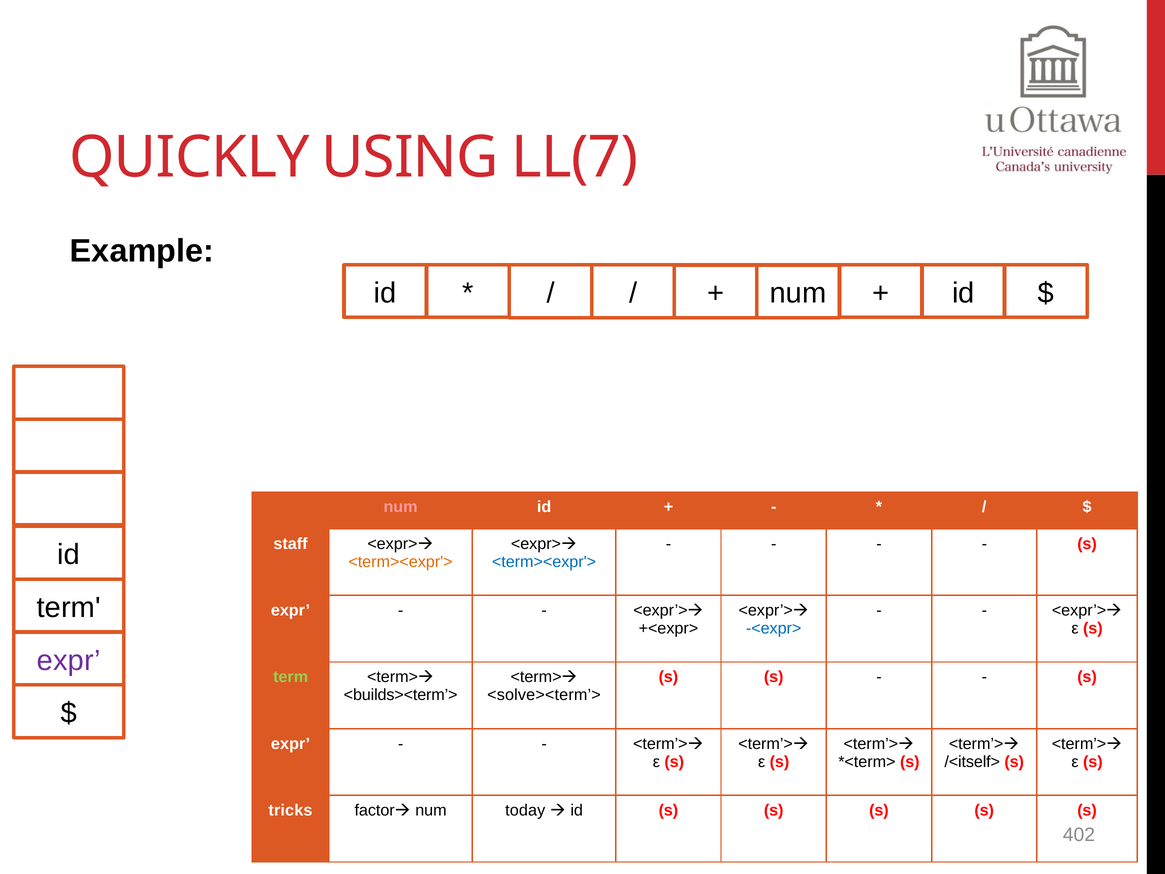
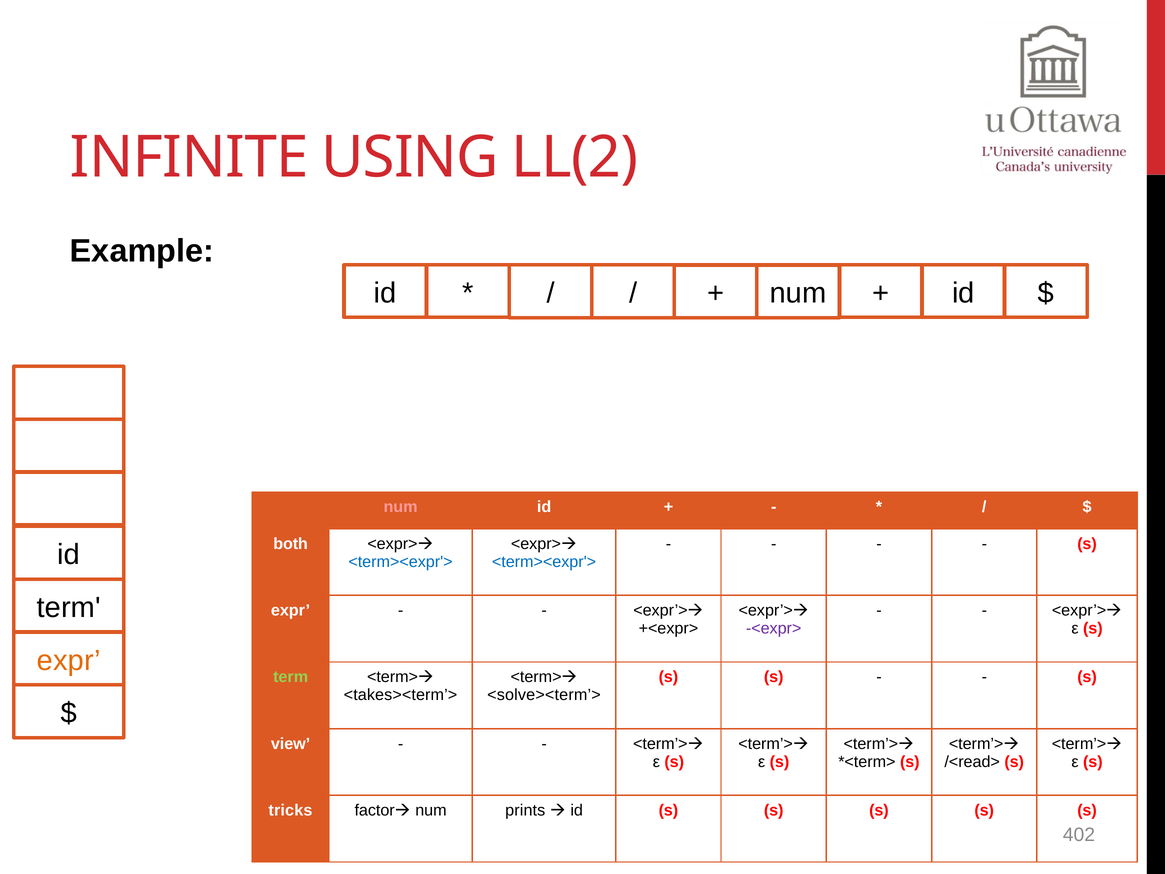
QUICKLY: QUICKLY -> INFINITE
LL(7: LL(7 -> LL(2
staff: staff -> both
<term><expr'> at (401, 562) colour: orange -> blue
-<expr> colour: blue -> purple
expr at (69, 660) colour: purple -> orange
<builds><term’>: <builds><term’> -> <takes><term’>
expr at (290, 743): expr -> view
/<itself>: /<itself> -> /<read>
today: today -> prints
